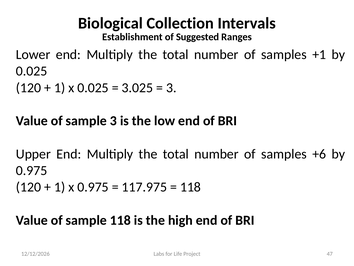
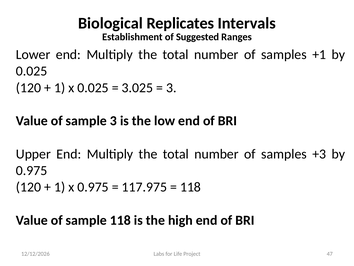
Collection: Collection -> Replicates
+6: +6 -> +3
